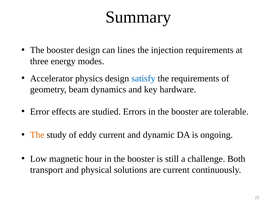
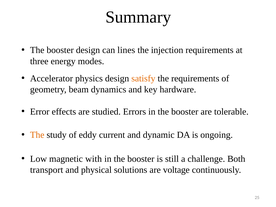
satisfy colour: blue -> orange
hour: hour -> with
are current: current -> voltage
